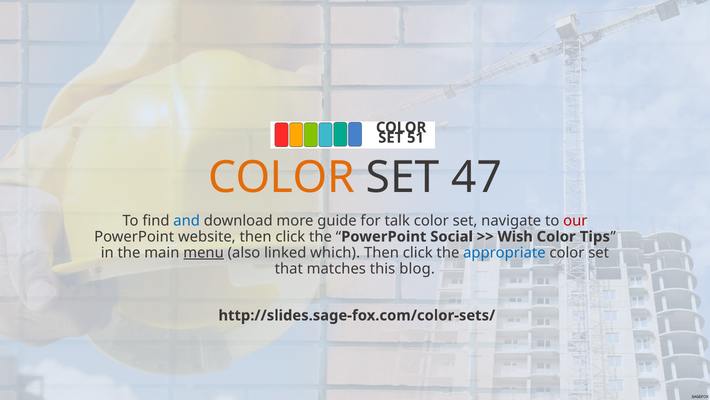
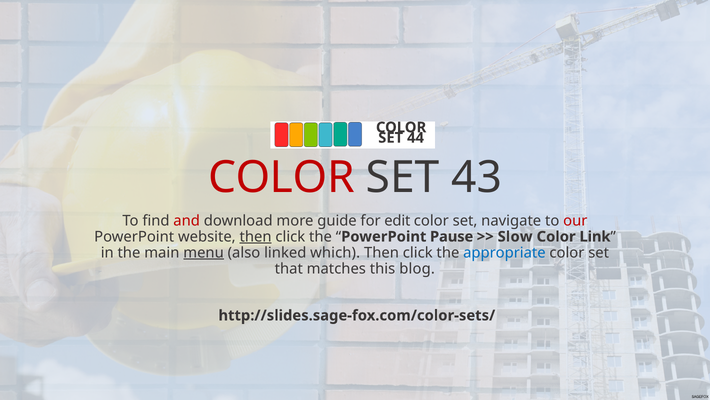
51: 51 -> 44
COLOR at (281, 177) colour: orange -> red
47: 47 -> 43
and colour: blue -> red
talk: talk -> edit
then at (256, 236) underline: none -> present
Social: Social -> Pause
Wish: Wish -> Slow
Tips: Tips -> Link
